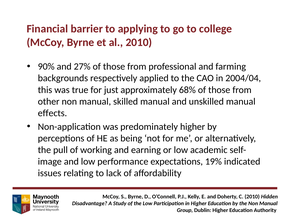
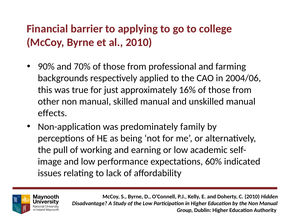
27%: 27% -> 70%
2004/04: 2004/04 -> 2004/06
68%: 68% -> 16%
predominately higher: higher -> family
19%: 19% -> 60%
